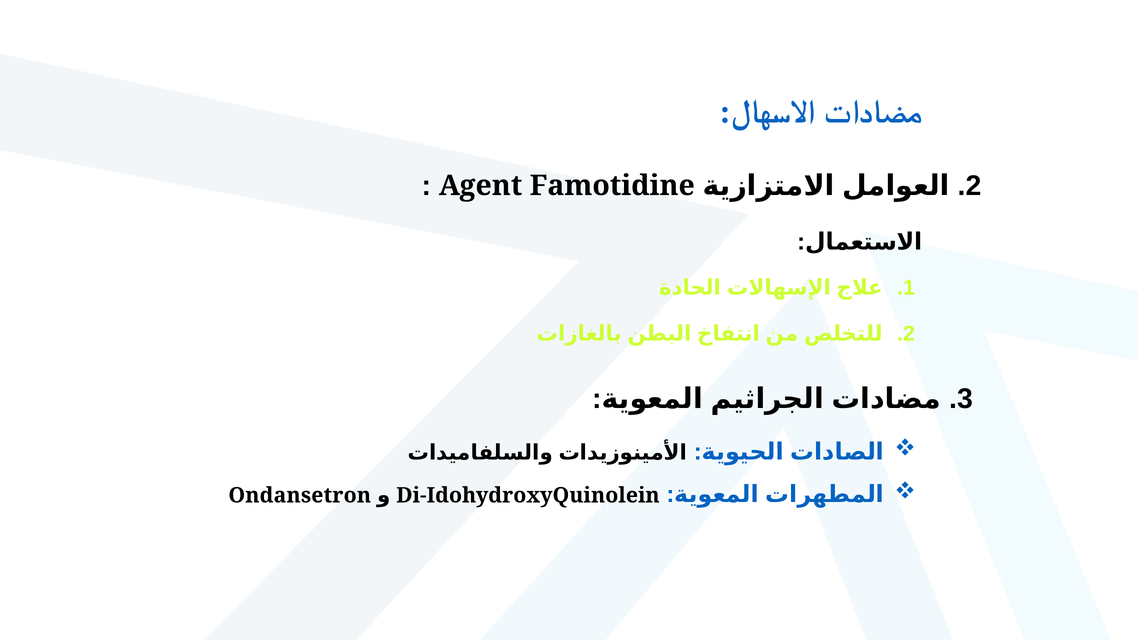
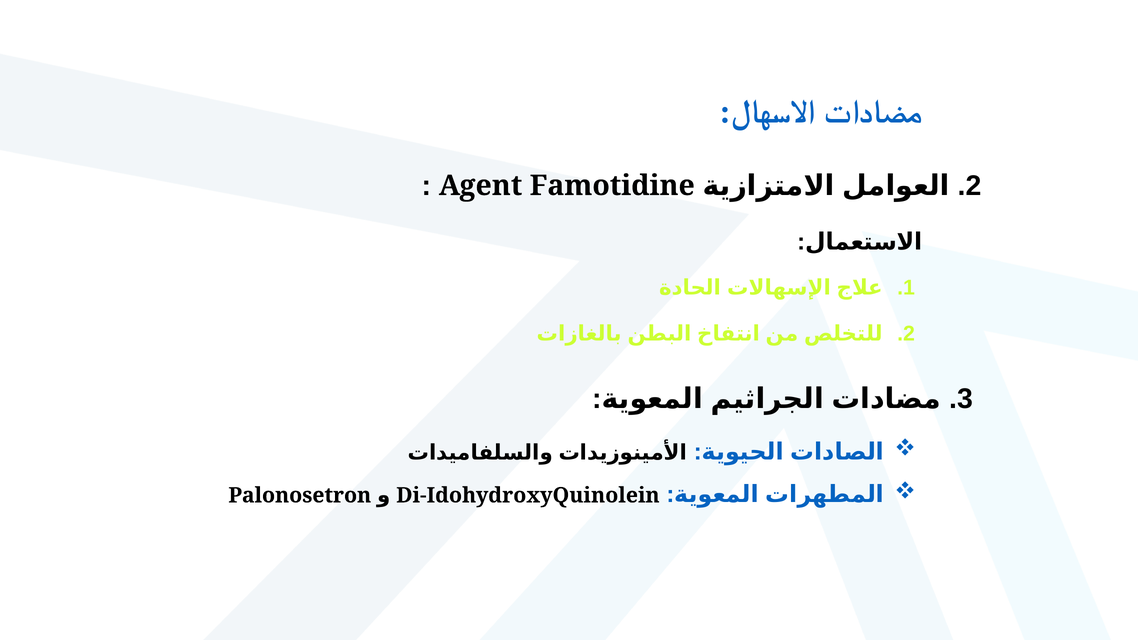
Ondansetron: Ondansetron -> Palonosetron
